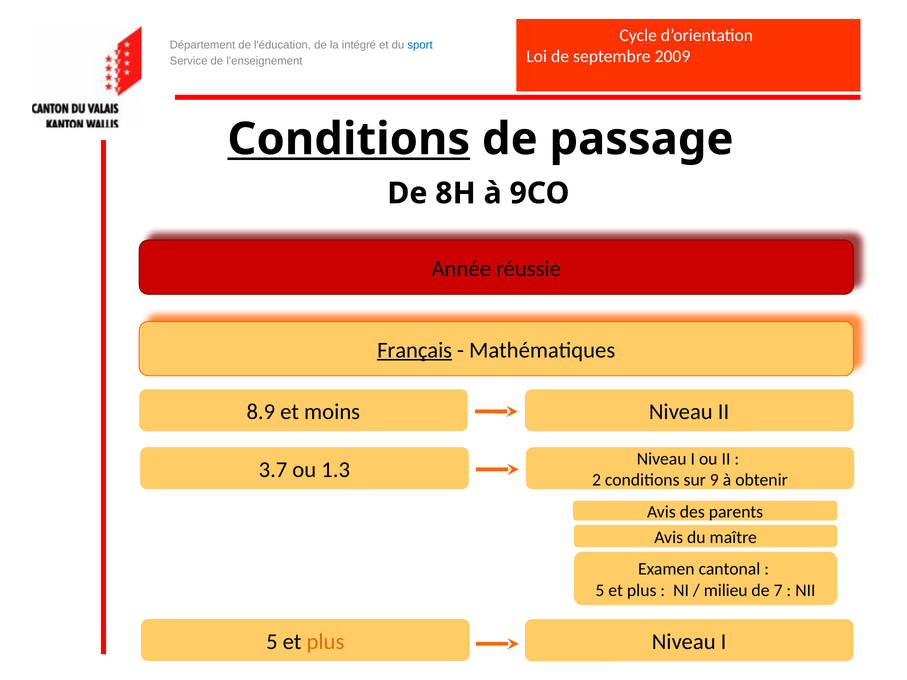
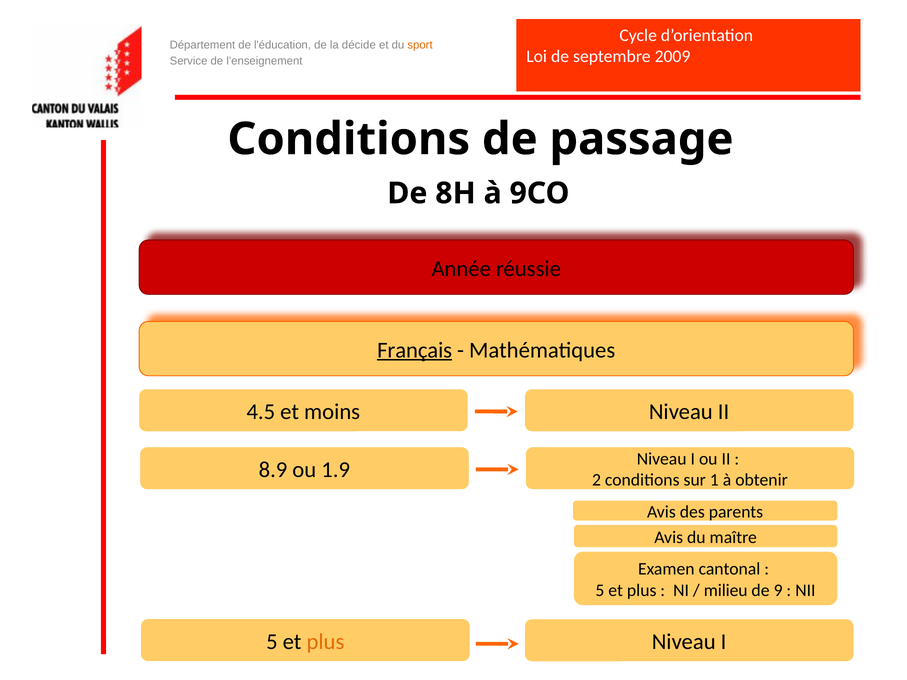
intégré: intégré -> décide
sport colour: blue -> orange
Conditions at (349, 139) underline: present -> none
8.9: 8.9 -> 4.5
3.7: 3.7 -> 8.9
1.3: 1.3 -> 1.9
9: 9 -> 1
7: 7 -> 9
